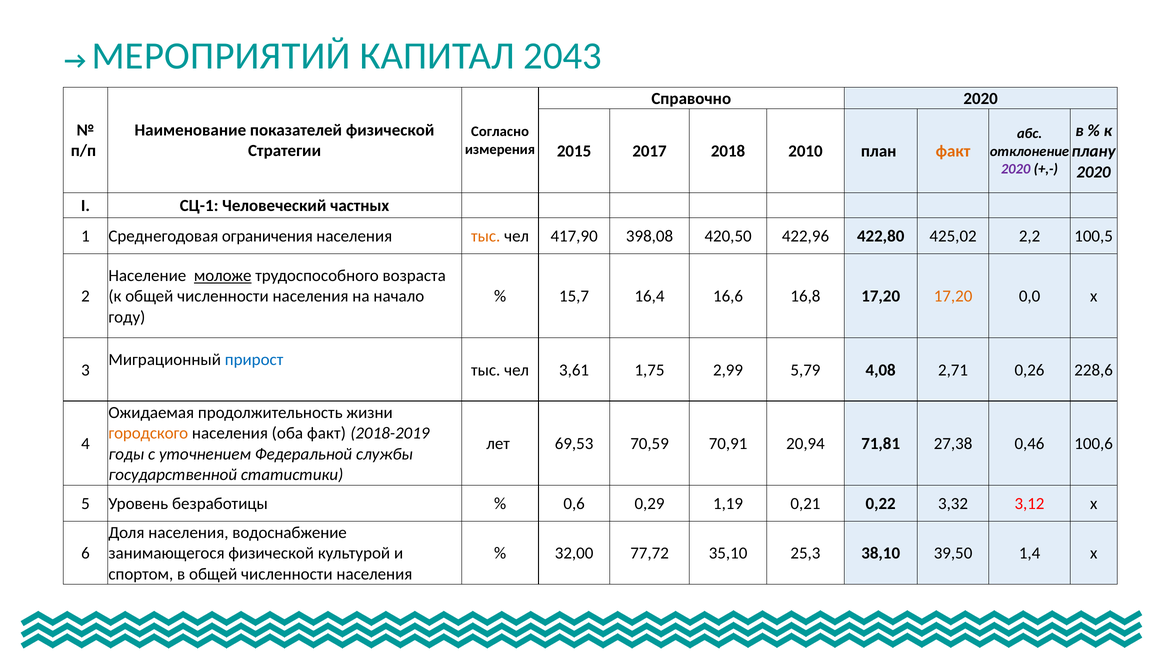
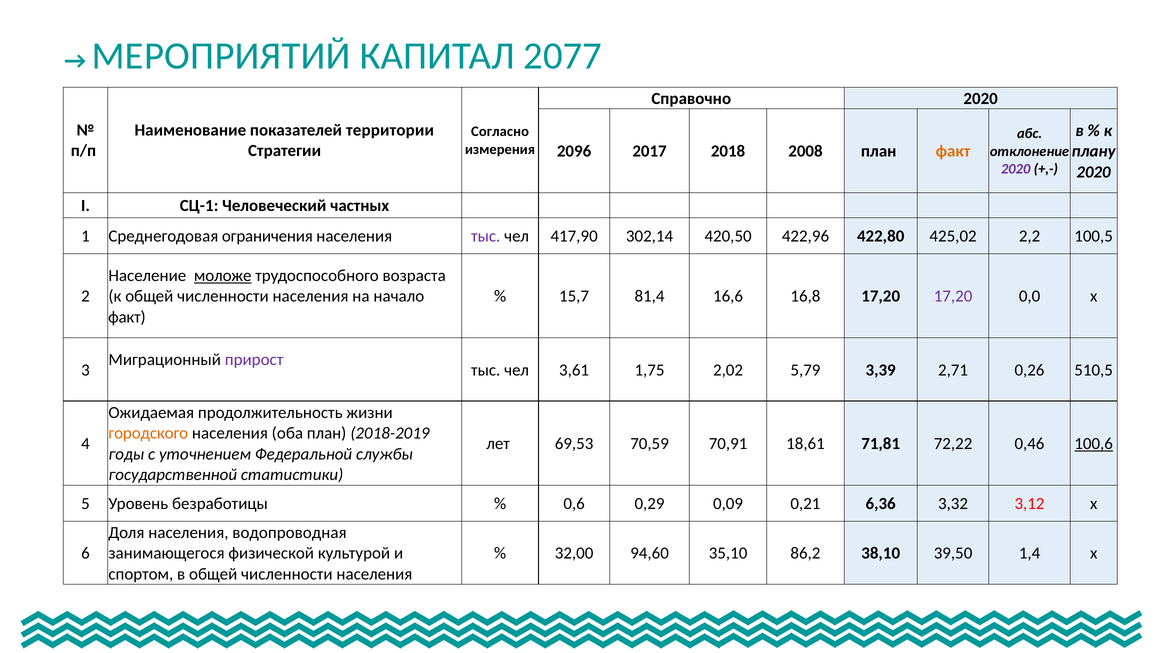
2043: 2043 -> 2077
показателей физической: физической -> территории
2015: 2015 -> 2096
2010: 2010 -> 2008
тыс at (486, 237) colour: orange -> purple
398,08: 398,08 -> 302,14
16,4: 16,4 -> 81,4
17,20 at (953, 297) colour: orange -> purple
году at (127, 317): году -> факт
прирост colour: blue -> purple
2,99: 2,99 -> 2,02
4,08: 4,08 -> 3,39
228,6: 228,6 -> 510,5
оба факт: факт -> план
20,94: 20,94 -> 18,61
27,38: 27,38 -> 72,22
100,6 underline: none -> present
1,19: 1,19 -> 0,09
0,22: 0,22 -> 6,36
водоснабжение: водоснабжение -> водопроводная
77,72: 77,72 -> 94,60
25,3: 25,3 -> 86,2
